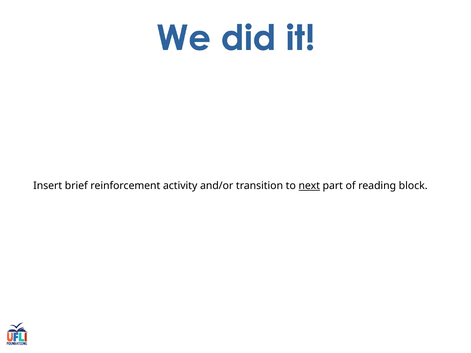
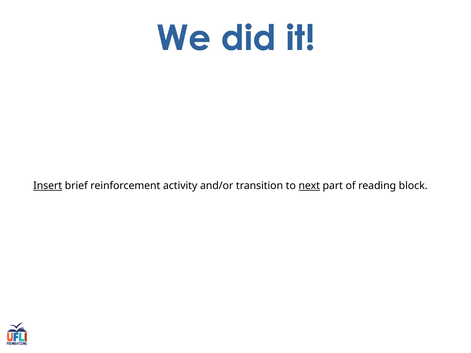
Insert underline: none -> present
